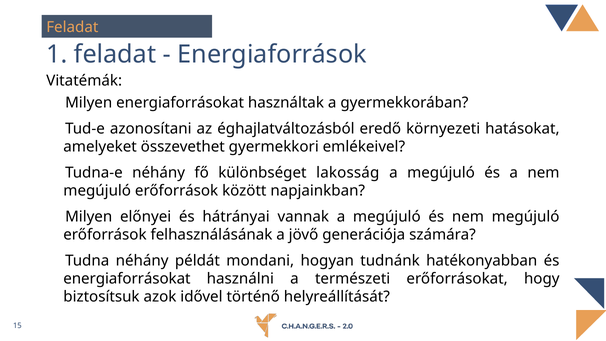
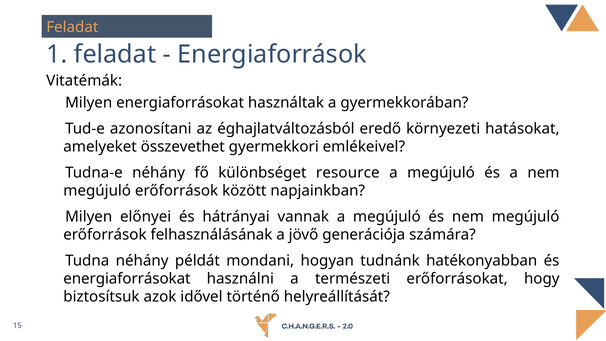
lakosság: lakosság -> resource
